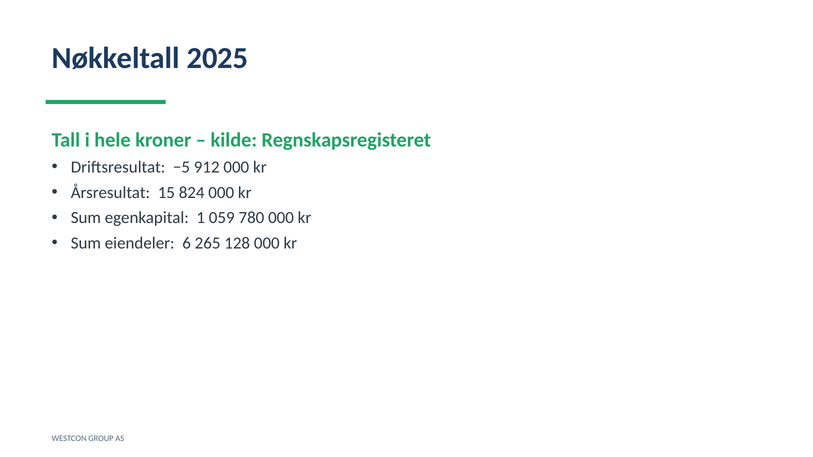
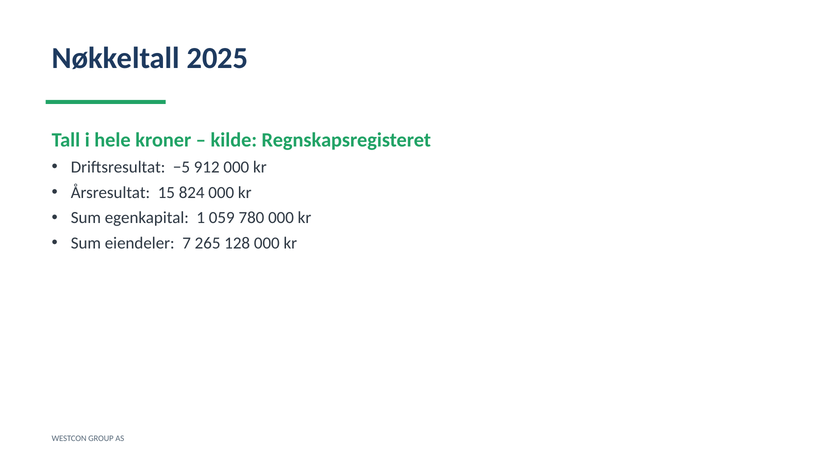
6: 6 -> 7
